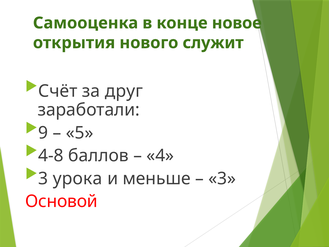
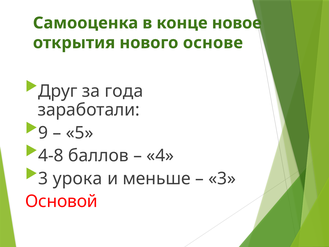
служит: служит -> основе
Счёт: Счёт -> Друг
друг: друг -> года
